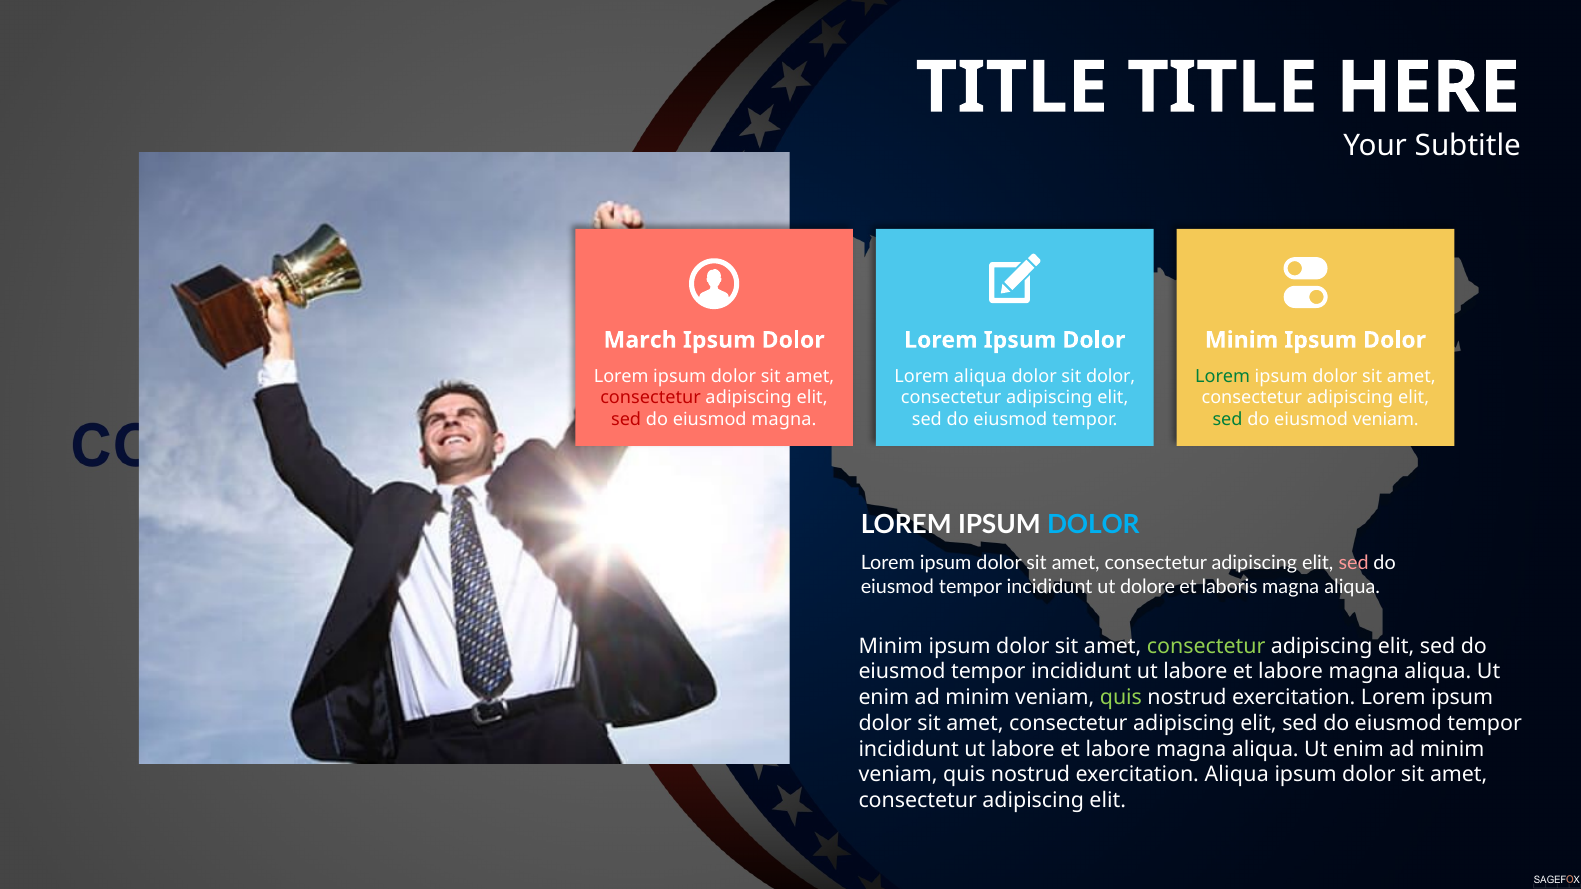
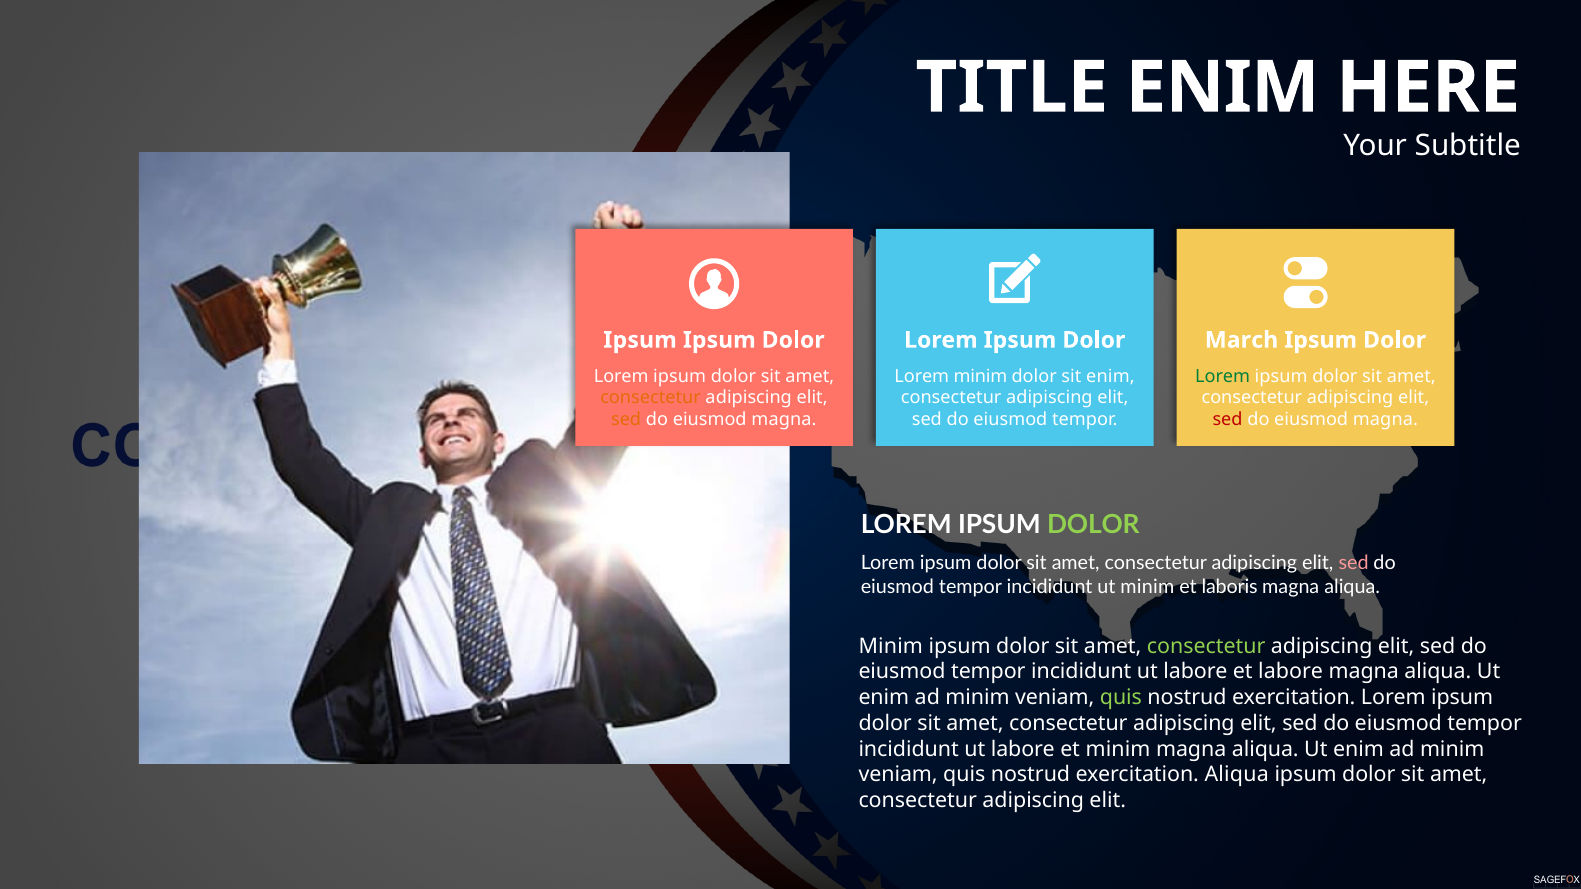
TITLE TITLE: TITLE -> ENIM
March at (640, 340): March -> Ipsum
Minim at (1242, 340): Minim -> March
Lorem aliqua: aliqua -> minim
sit dolor: dolor -> enim
consectetur at (651, 398) colour: red -> orange
sed at (626, 420) colour: red -> orange
sed at (1228, 420) colour: green -> red
veniam at (1386, 420): veniam -> magna
DOLOR at (1093, 525) colour: light blue -> light green
ut dolore: dolore -> minim
labore at (1118, 749): labore -> minim
